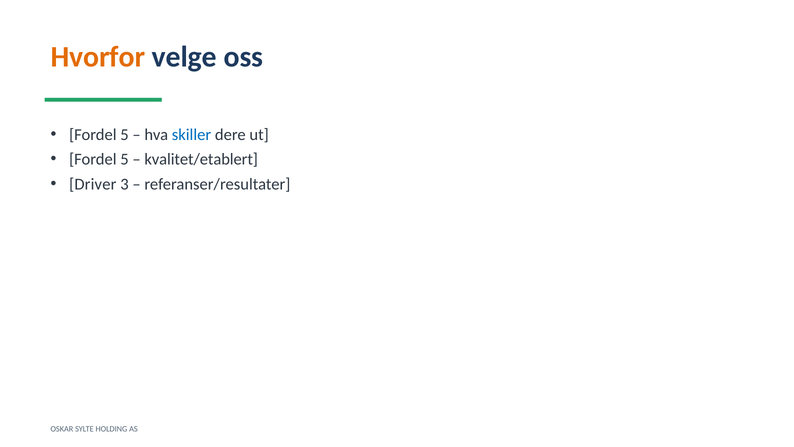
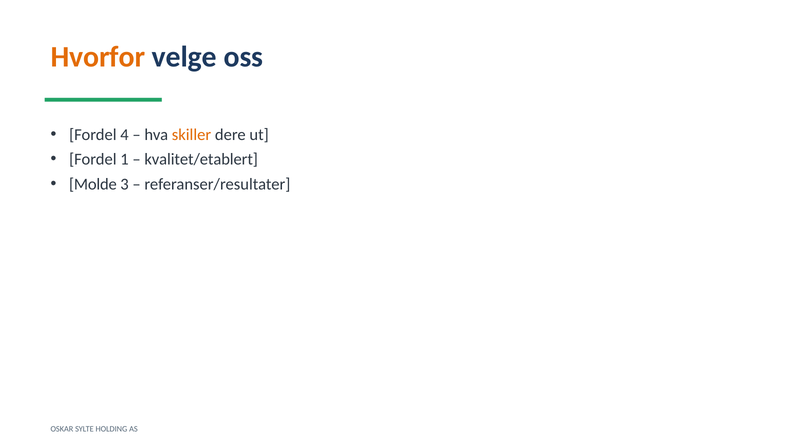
5 at (125, 134): 5 -> 4
skiller colour: blue -> orange
5 at (125, 159): 5 -> 1
Driver: Driver -> Molde
